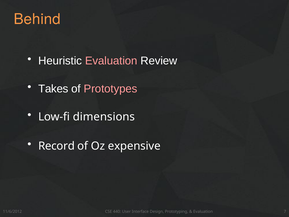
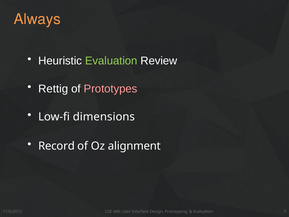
Behind: Behind -> Always
Evaluation at (111, 61) colour: pink -> light green
Takes: Takes -> Rettig
expensive: expensive -> alignment
